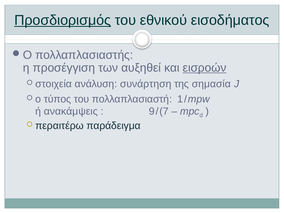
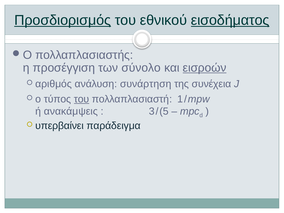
εισοδήματος underline: none -> present
αυξηθεί: αυξηθεί -> σύνολο
στοιχεία: στοιχεία -> αριθμός
σημασία: σημασία -> συνέχεια
του at (82, 99) underline: none -> present
9: 9 -> 3
7: 7 -> 5
περαιτέρω: περαιτέρω -> υπερβαίνει
